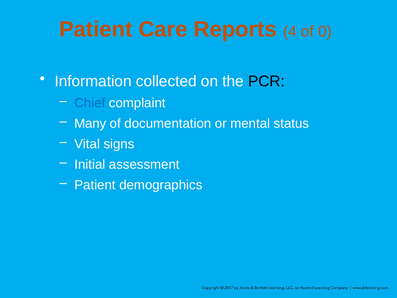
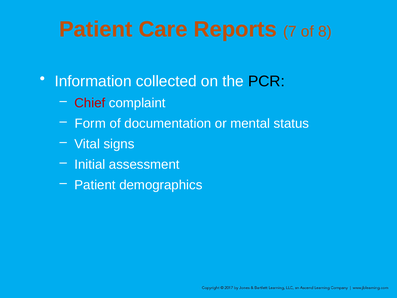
4: 4 -> 7
0: 0 -> 8
Chief colour: blue -> red
Many: Many -> Form
